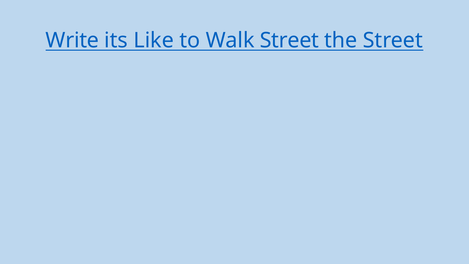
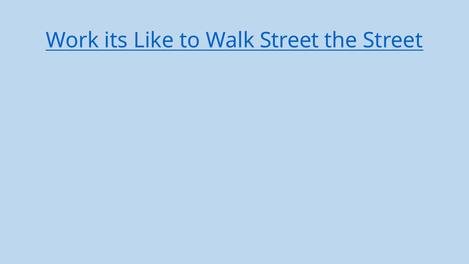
Write: Write -> Work
